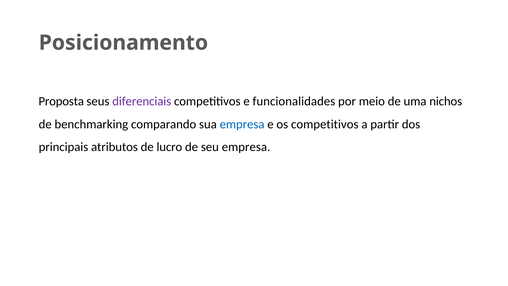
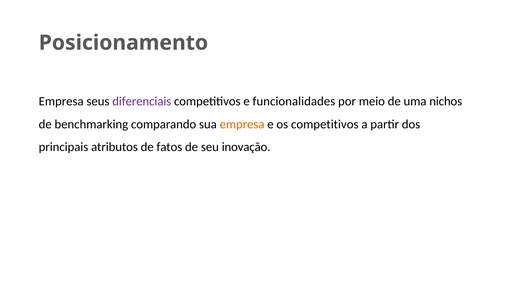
Proposta at (61, 101): Proposta -> Empresa
empresa at (242, 124) colour: blue -> orange
lucro: lucro -> fatos
seu empresa: empresa -> inovação
